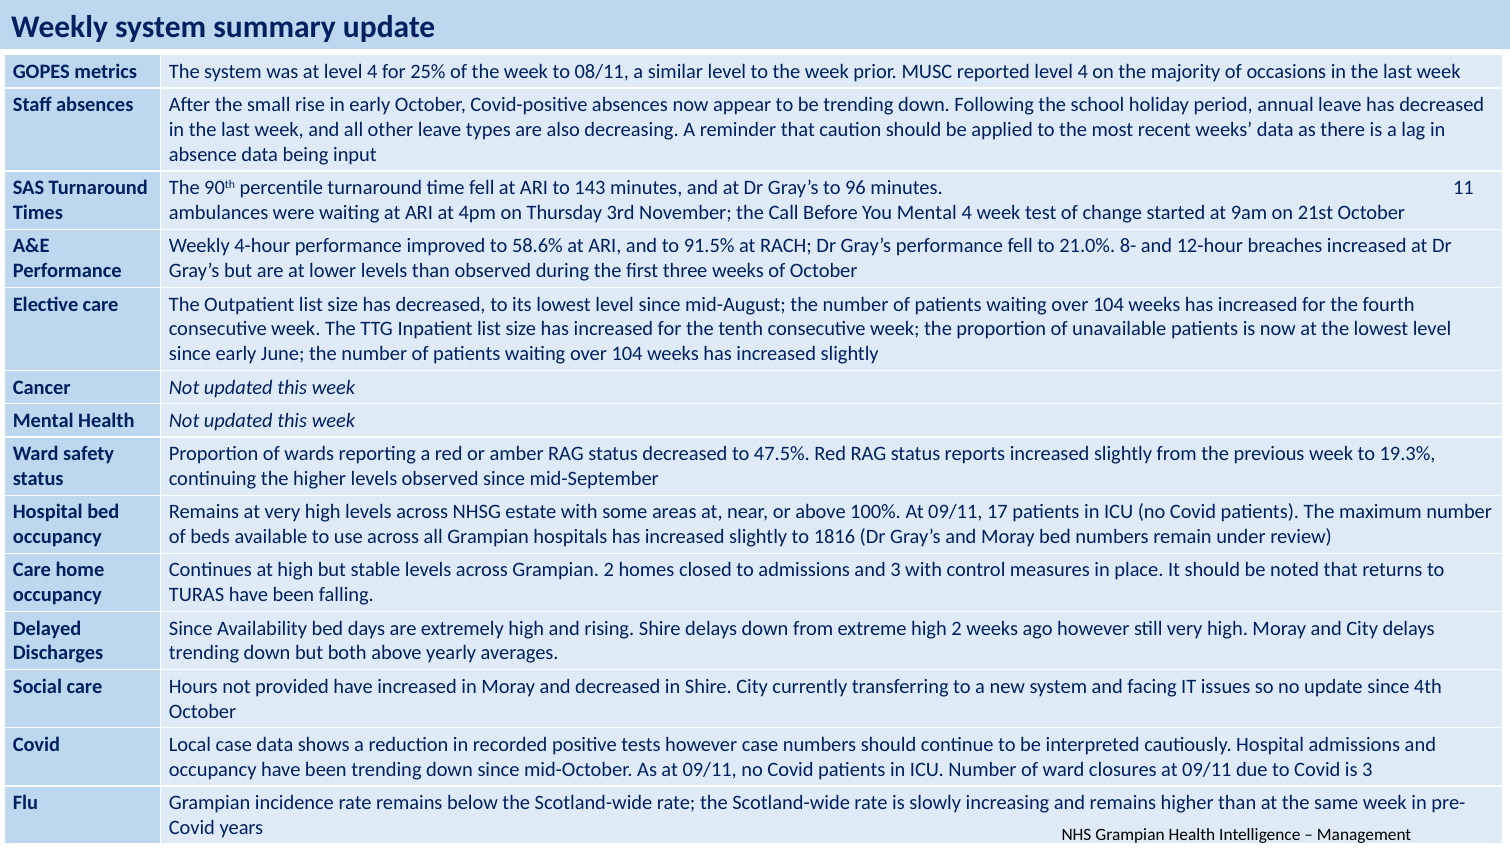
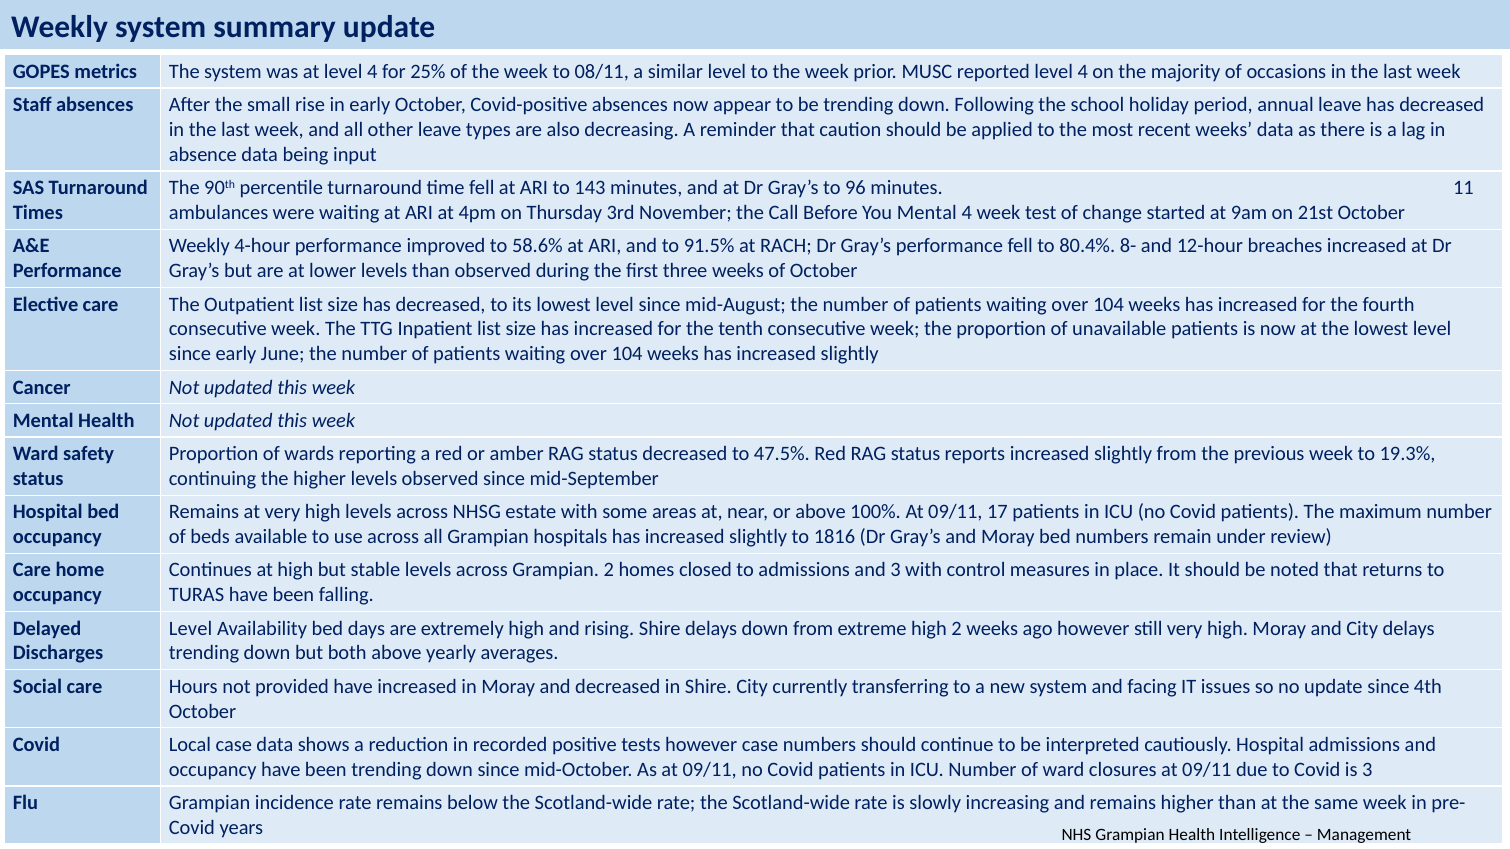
21.0%: 21.0% -> 80.4%
Since at (191, 629): Since -> Level
